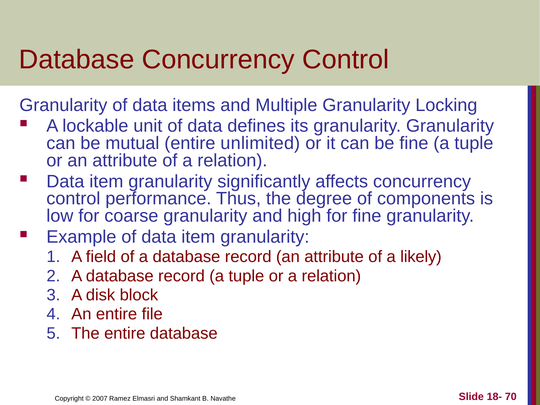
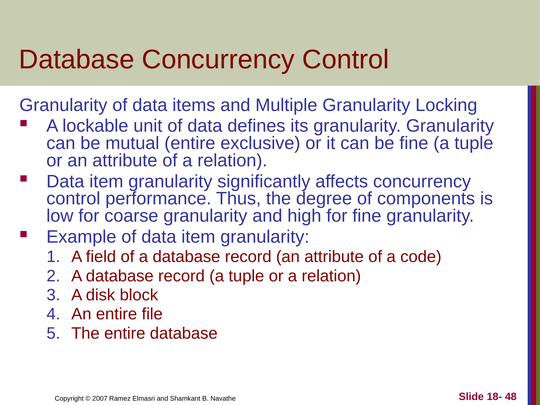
unlimited: unlimited -> exclusive
likely: likely -> code
70: 70 -> 48
